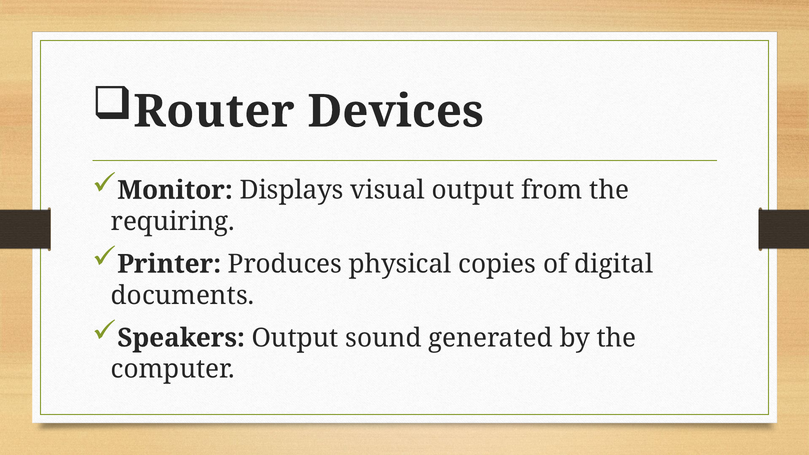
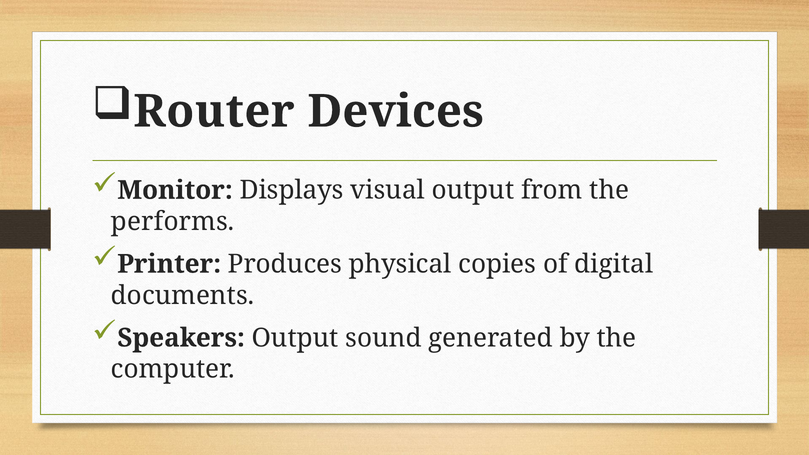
requiring: requiring -> performs
